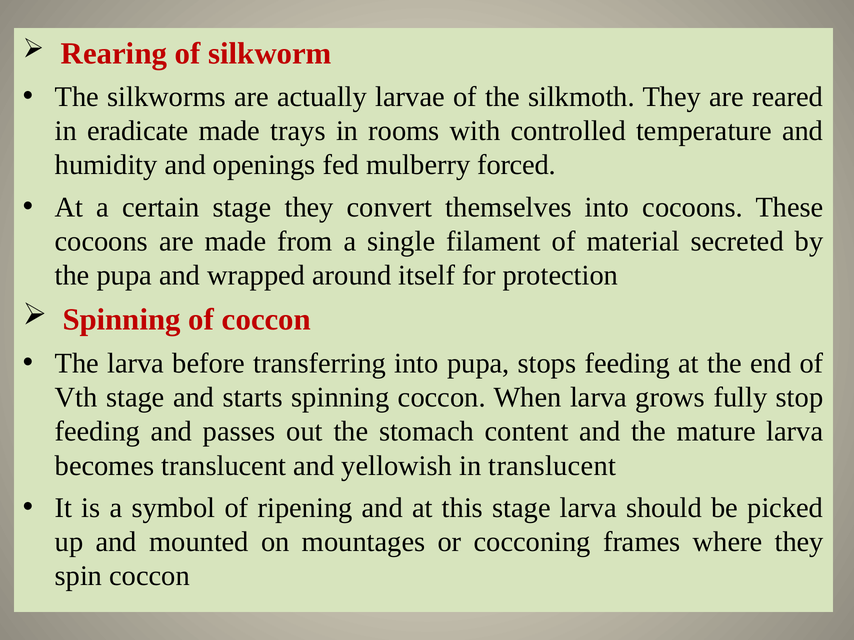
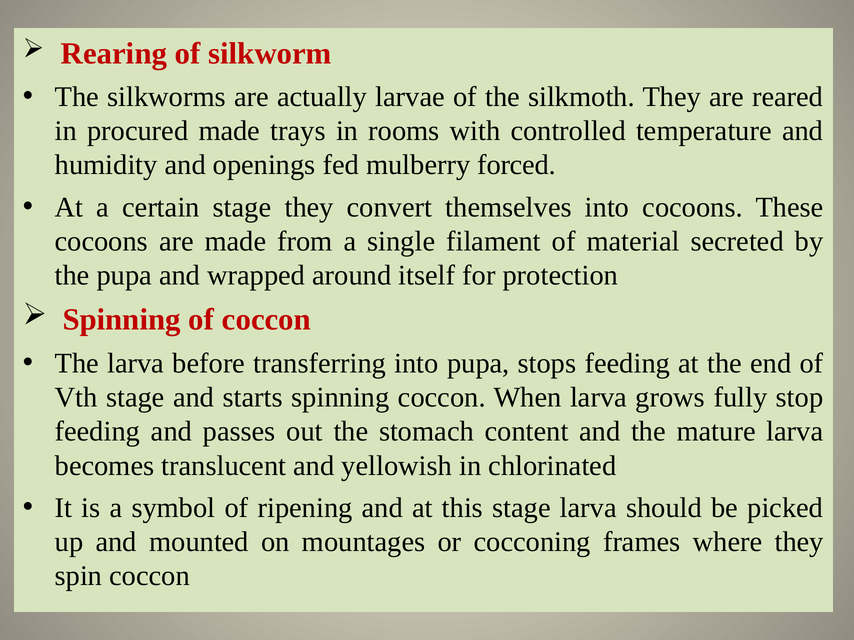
eradicate: eradicate -> procured
in translucent: translucent -> chlorinated
